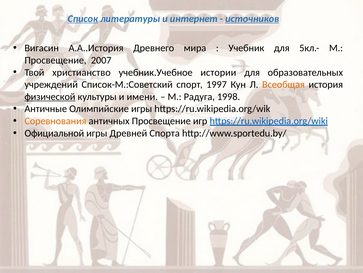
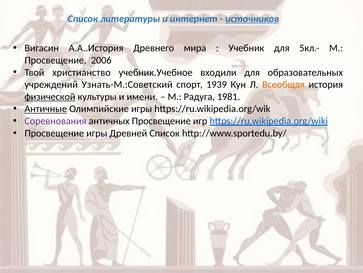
Список at (83, 19) underline: present -> none
2007: 2007 -> 2006
истории: истории -> входили
Список-М.:Советский: Список-М.:Советский -> Узнать-М.:Советский
1997: 1997 -> 1939
1998: 1998 -> 1981
Античные underline: none -> present
Соревнования colour: orange -> purple
Официальной at (54, 133): Официальной -> Просвещение
Древней Спорта: Спорта -> Список
